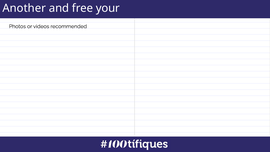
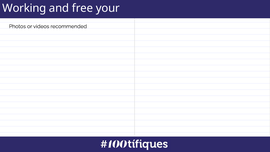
Another: Another -> Working
